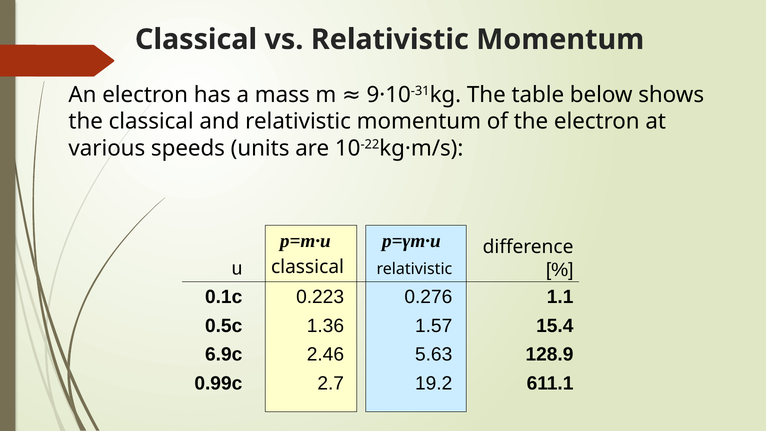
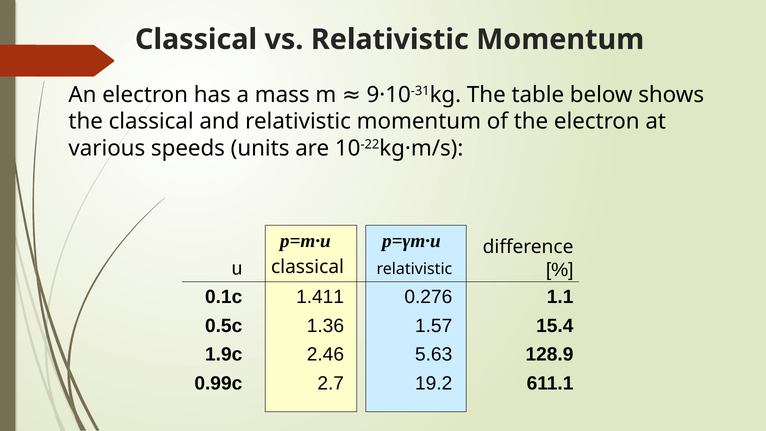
0.223: 0.223 -> 1.411
6.9c: 6.9c -> 1.9c
